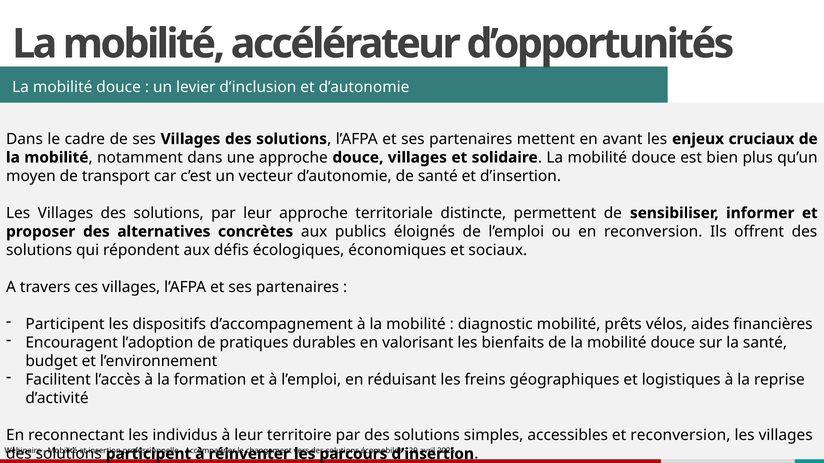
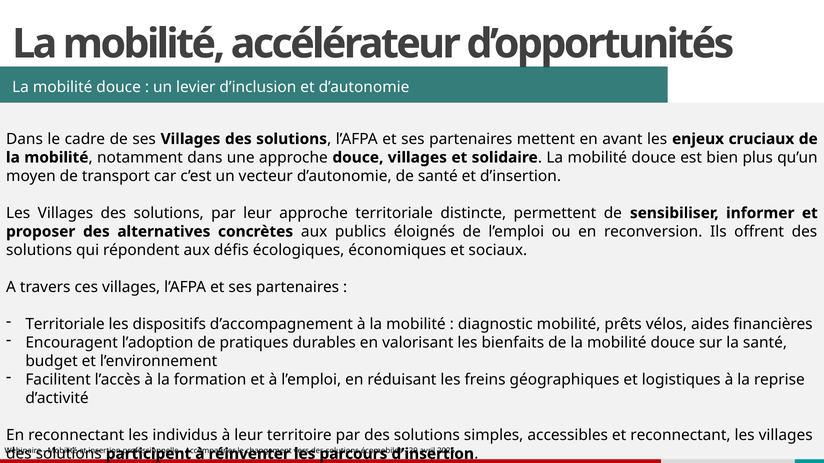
Participent at (65, 325): Participent -> Territoriale
et reconversion: reconversion -> reconnectant
